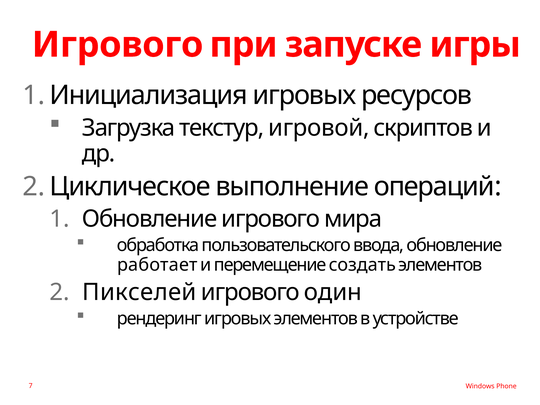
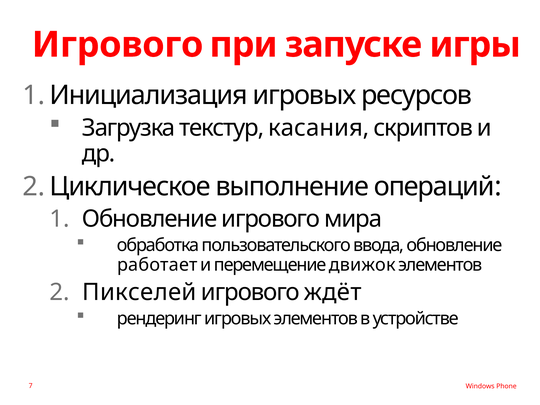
игровой: игровой -> касания
создать: создать -> движок
один: один -> ждёт
